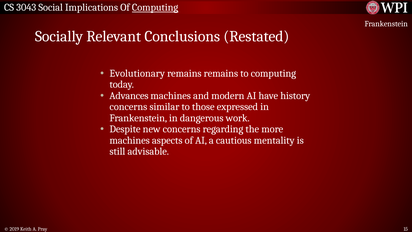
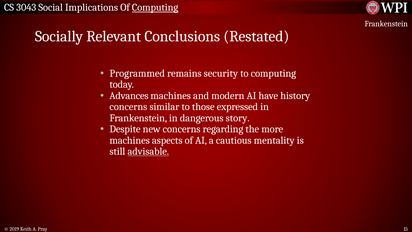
Evolutionary: Evolutionary -> Programmed
remains remains: remains -> security
work: work -> story
advisable underline: none -> present
